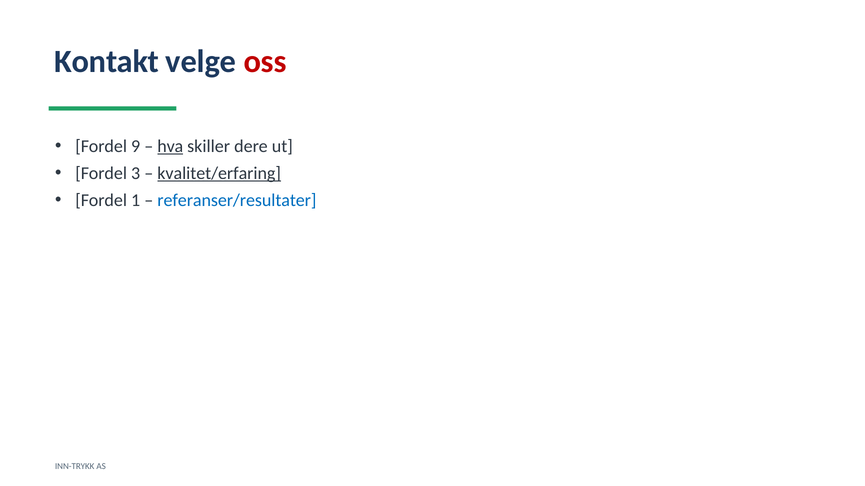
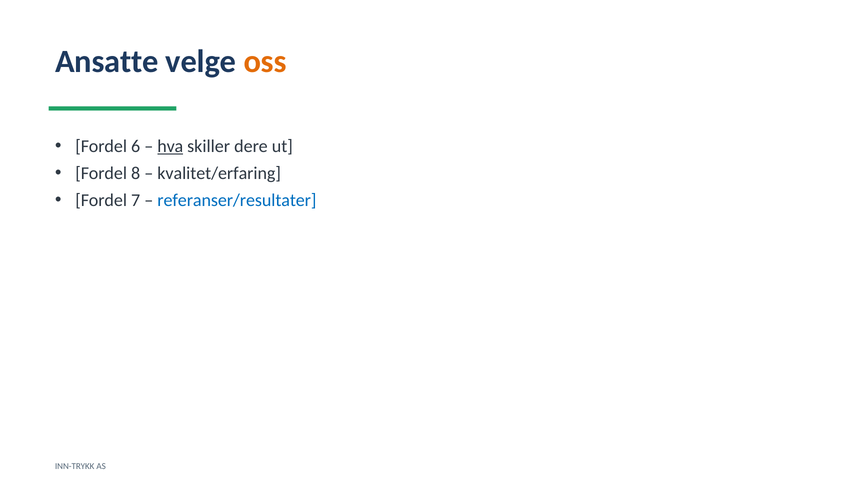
Kontakt: Kontakt -> Ansatte
oss colour: red -> orange
9: 9 -> 6
3: 3 -> 8
kvalitet/erfaring underline: present -> none
1: 1 -> 7
